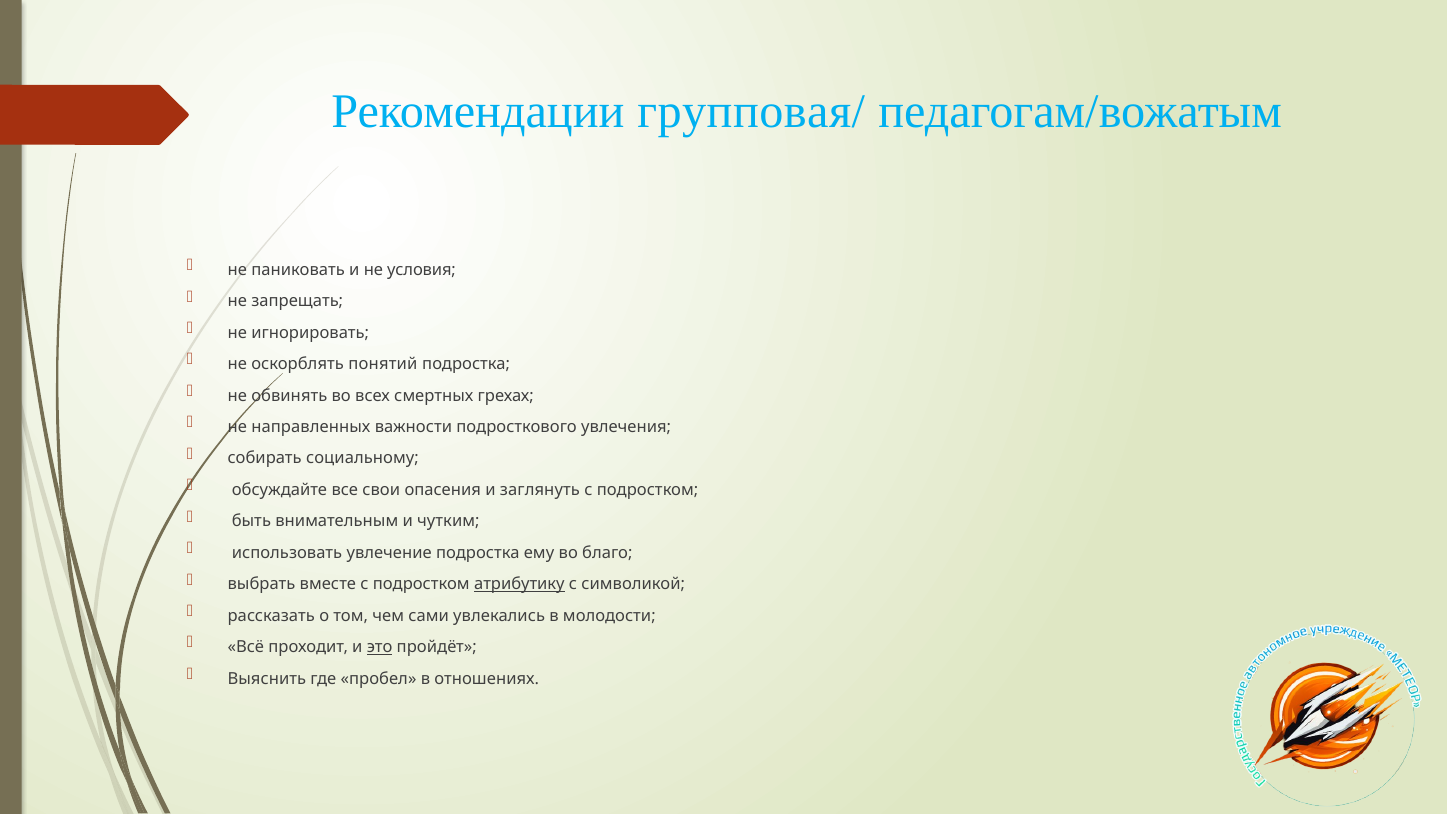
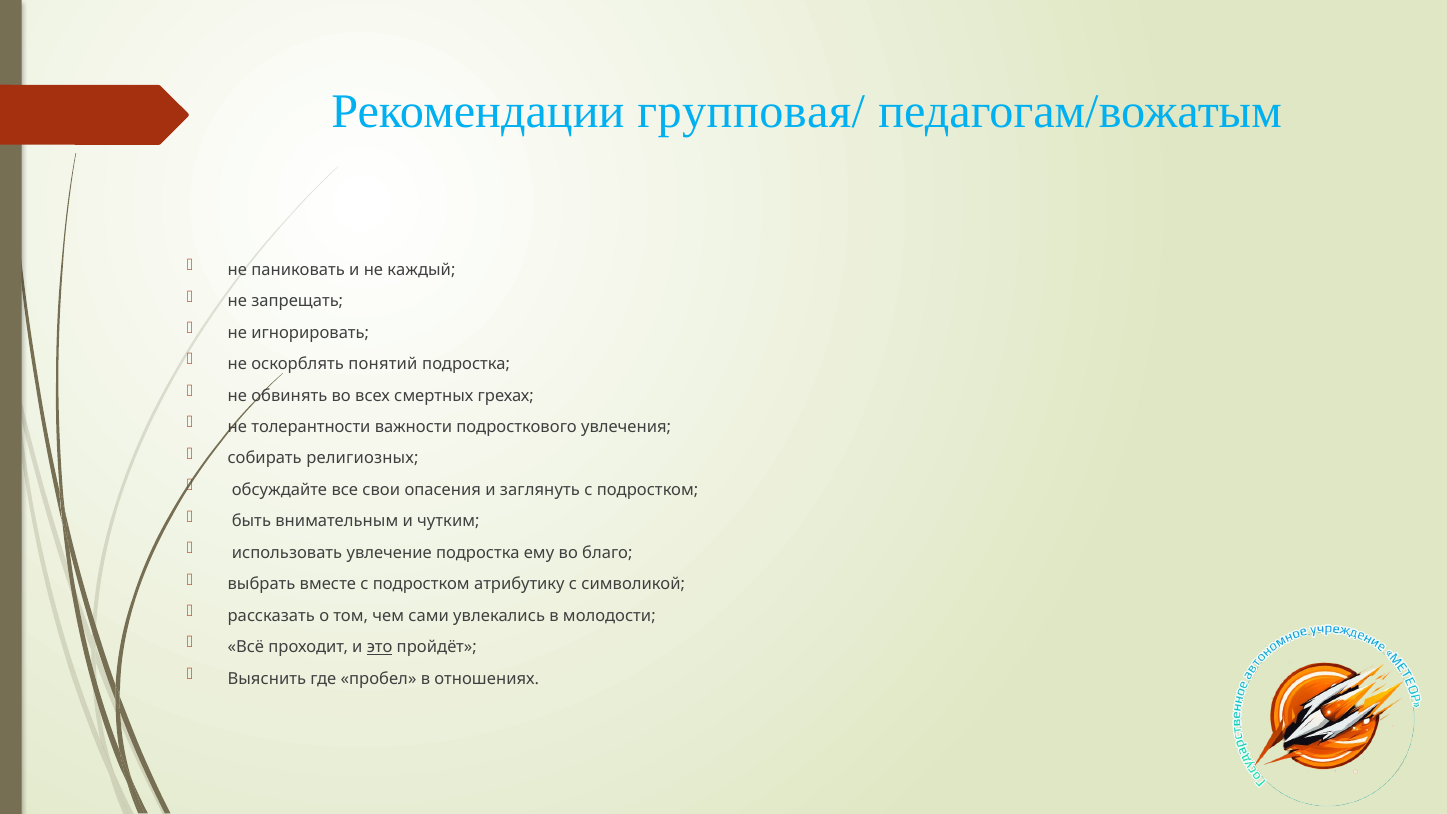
условия: условия -> каждый
направленных: направленных -> толерантности
социальному: социальному -> религиозных
атрибутику underline: present -> none
